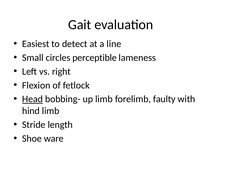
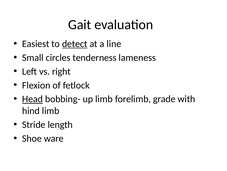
detect underline: none -> present
perceptible: perceptible -> tenderness
faulty: faulty -> grade
